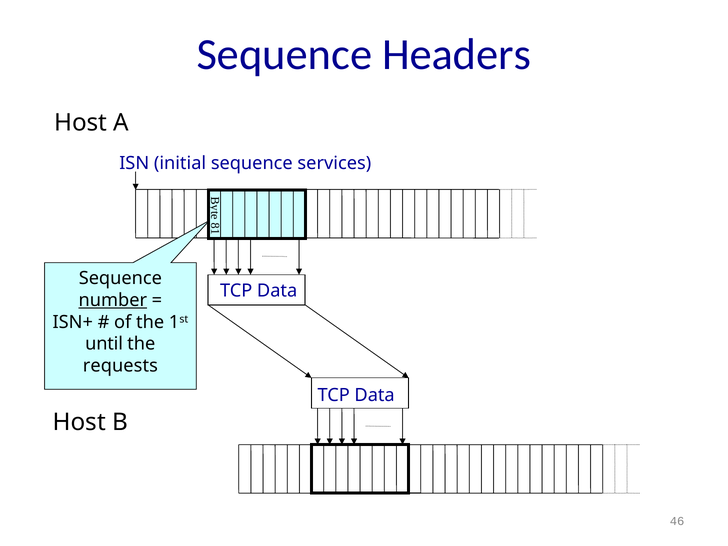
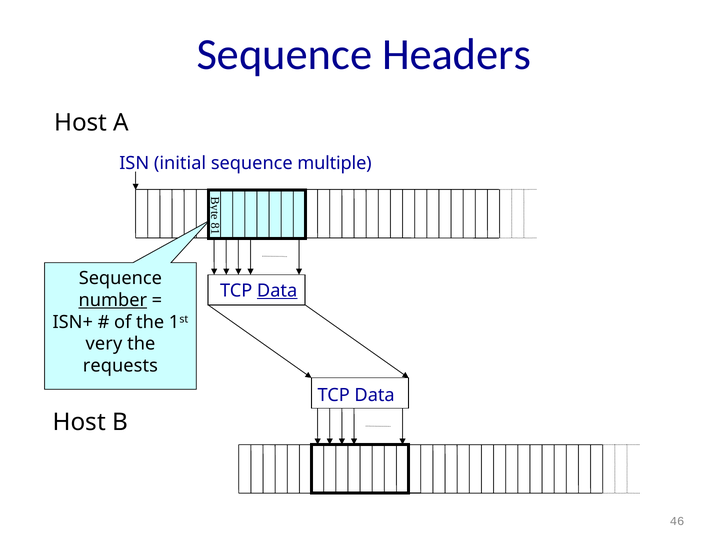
services: services -> multiple
Data at (277, 291) underline: none -> present
until: until -> very
